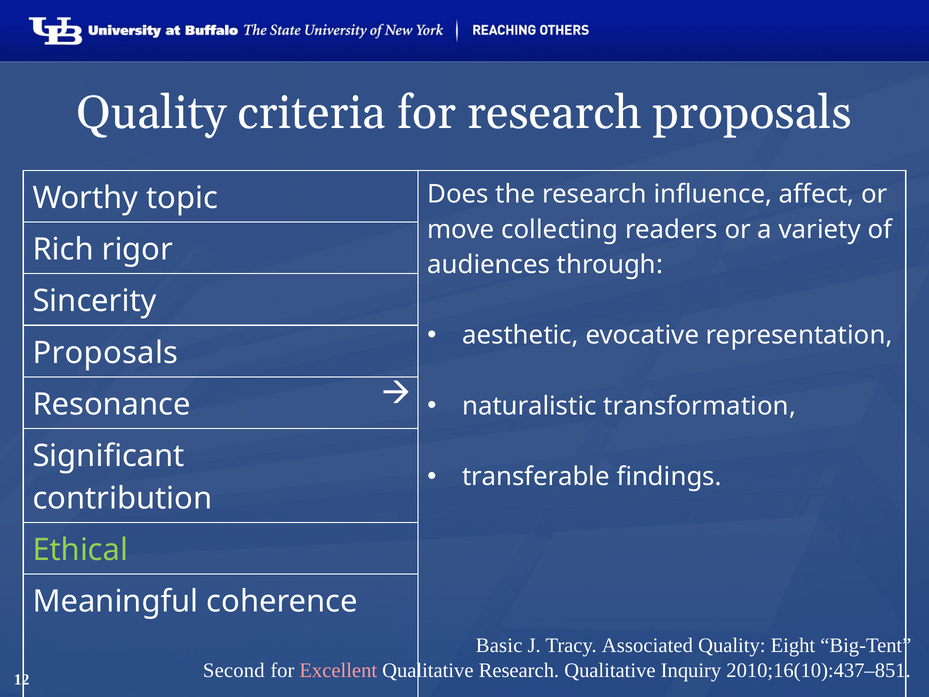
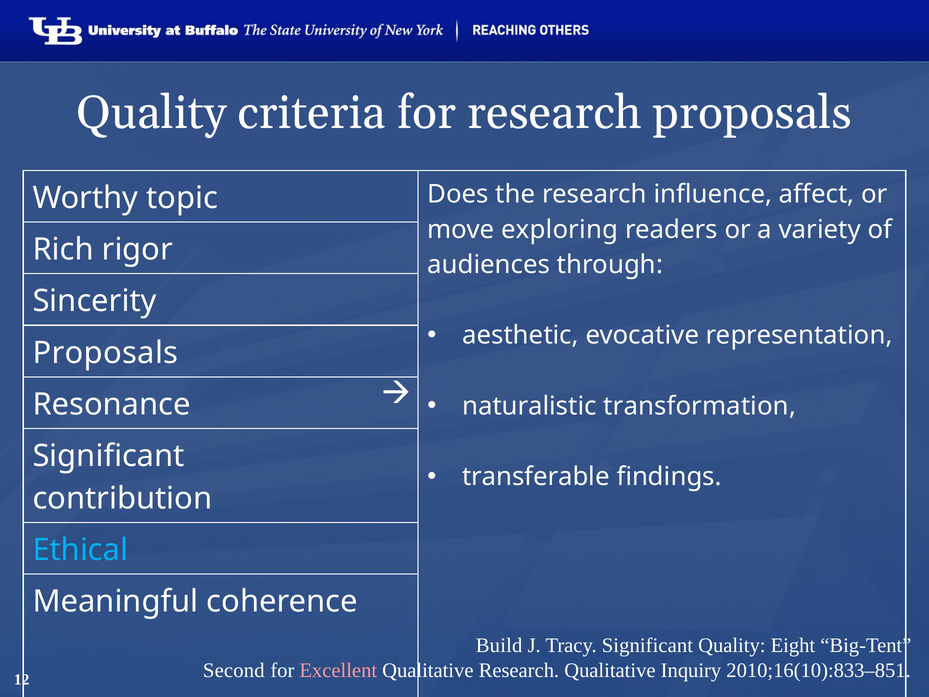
collecting: collecting -> exploring
Ethical colour: light green -> light blue
Basic: Basic -> Build
Tracy Associated: Associated -> Significant
2010;16(10):437–851: 2010;16(10):437–851 -> 2010;16(10):833–851
